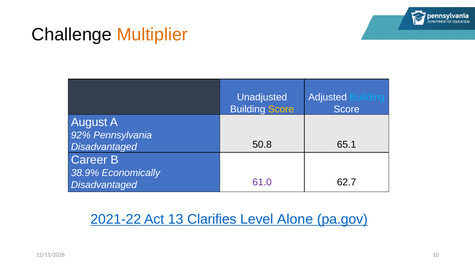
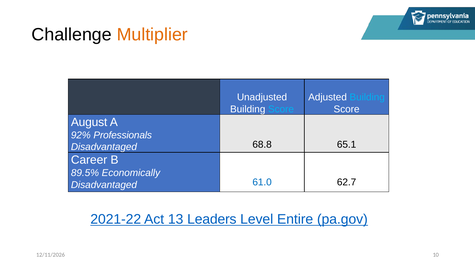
Score at (281, 109) colour: yellow -> light blue
Pennsylvania: Pennsylvania -> Professionals
50.8: 50.8 -> 68.8
38.9%: 38.9% -> 89.5%
61.0 colour: purple -> blue
Clarifies: Clarifies -> Leaders
Alone: Alone -> Entire
